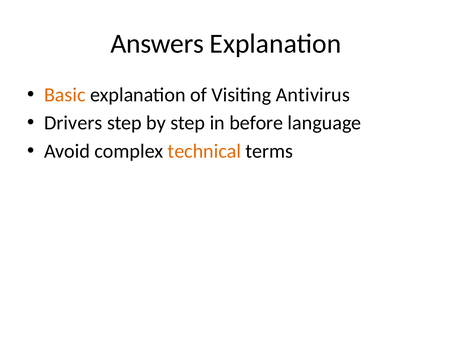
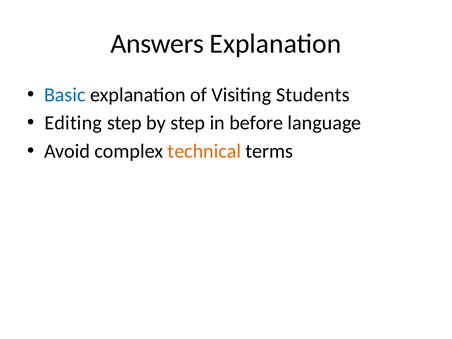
Basic colour: orange -> blue
Antivirus: Antivirus -> Students
Drivers: Drivers -> Editing
